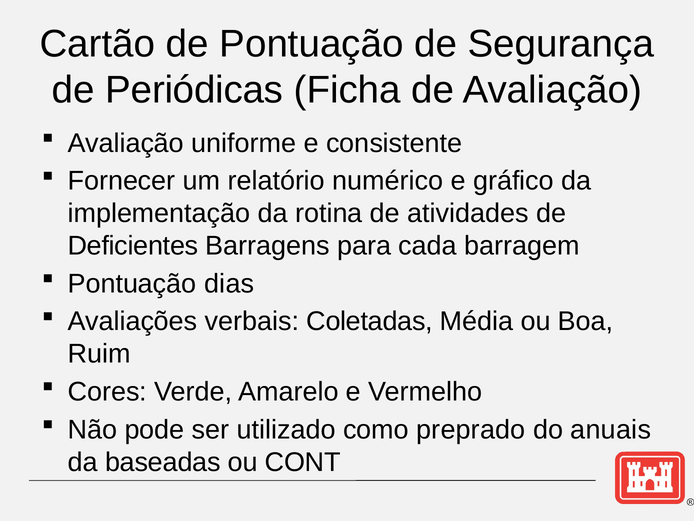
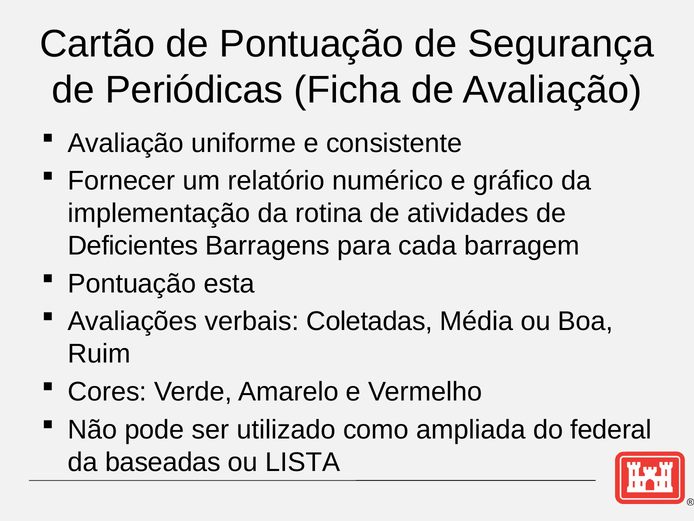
dias: dias -> esta
preprado: preprado -> ampliada
anuais: anuais -> federal
CONT: CONT -> LISTA
